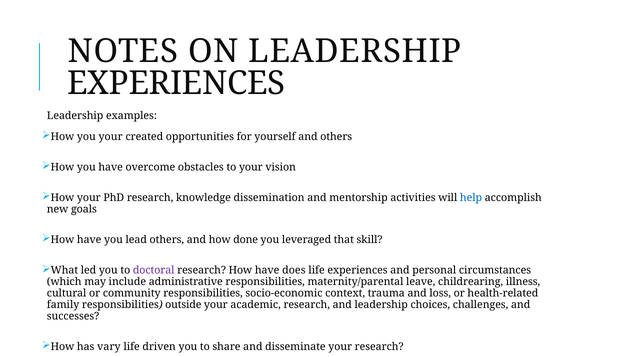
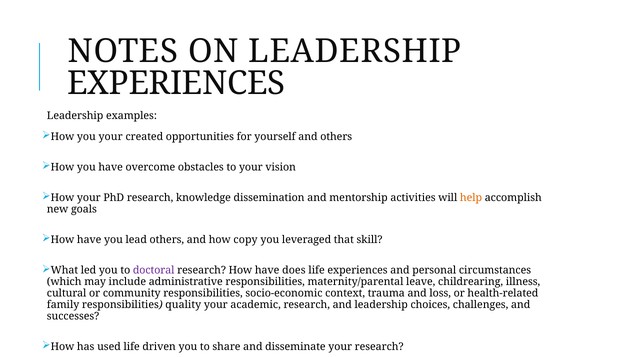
help colour: blue -> orange
done: done -> copy
outside: outside -> quality
vary: vary -> used
